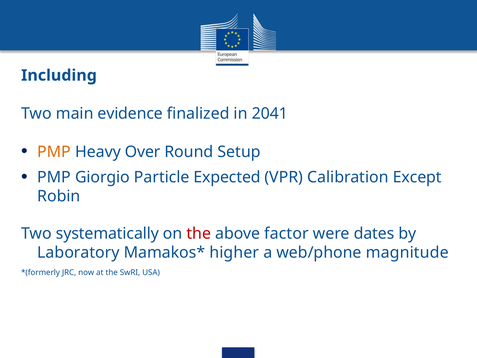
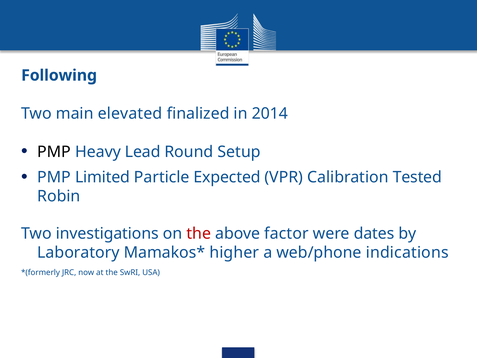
Including: Including -> Following
evidence: evidence -> elevated
2041: 2041 -> 2014
PMP at (54, 152) colour: orange -> black
Over: Over -> Lead
Giorgio: Giorgio -> Limited
Except: Except -> Tested
systematically: systematically -> investigations
magnitude: magnitude -> indications
